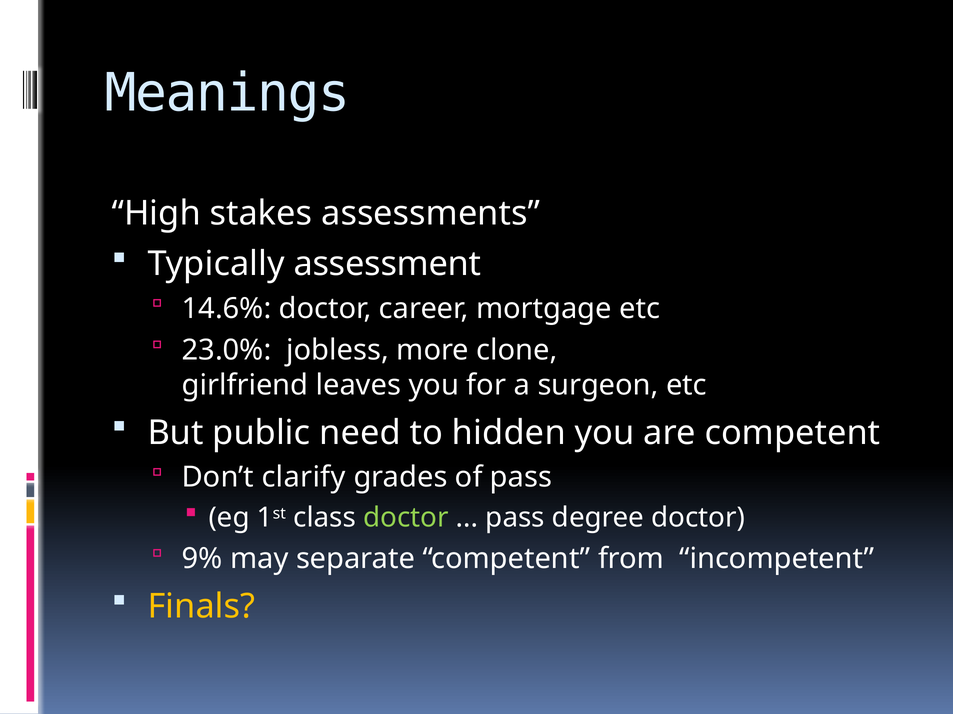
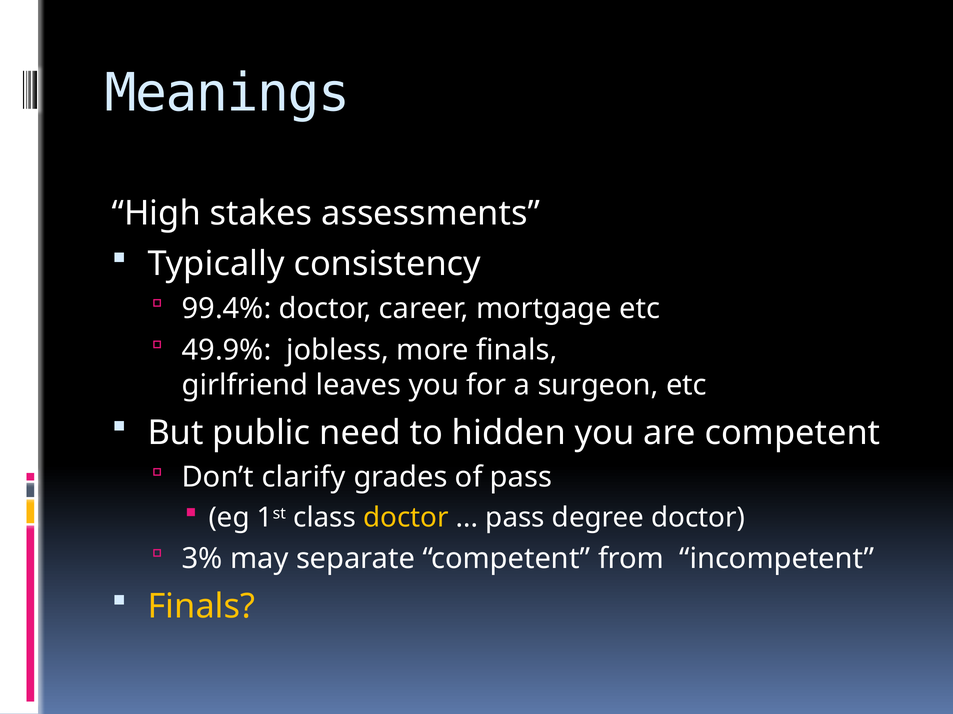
assessment: assessment -> consistency
14.6%: 14.6% -> 99.4%
23.0%: 23.0% -> 49.9%
more clone: clone -> finals
doctor at (406, 518) colour: light green -> yellow
9%: 9% -> 3%
